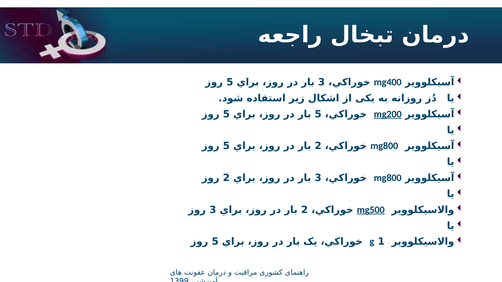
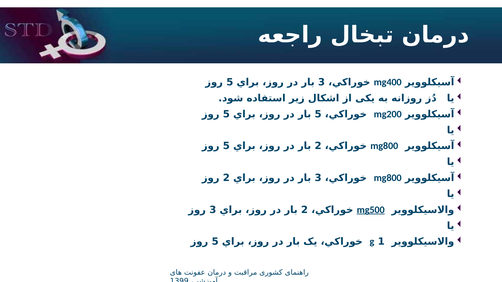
mg200 underline: present -> none
